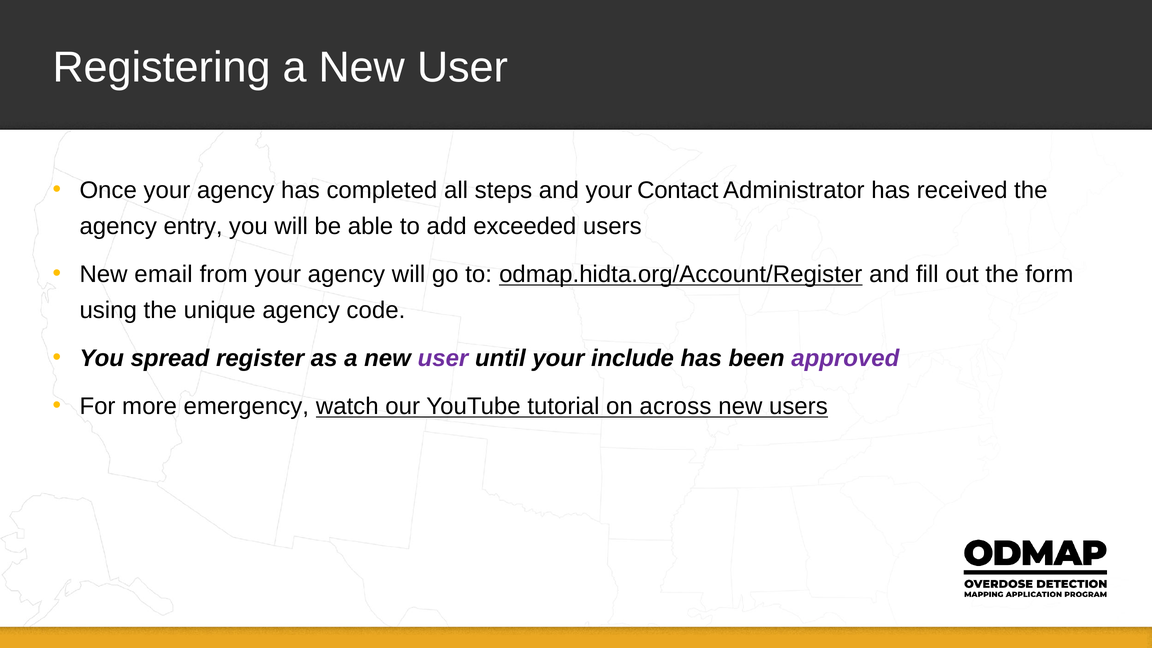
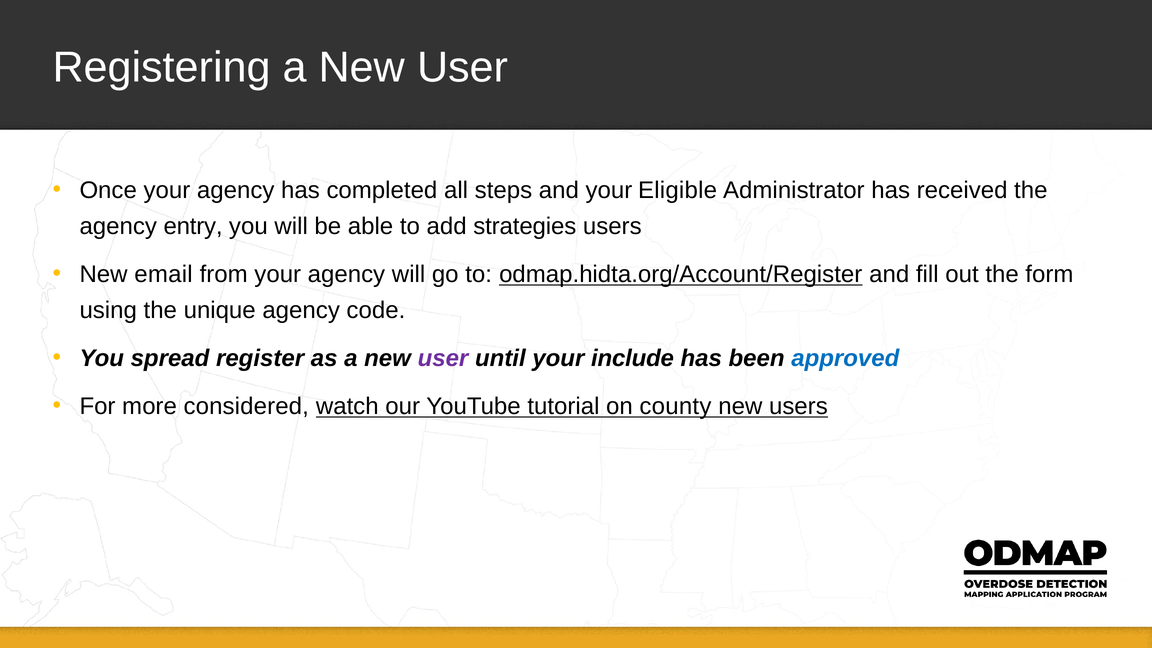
Contact: Contact -> Eligible
exceeded: exceeded -> strategies
approved colour: purple -> blue
emergency: emergency -> considered
across: across -> county
